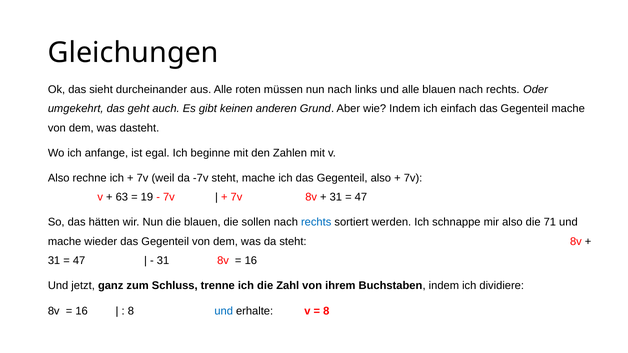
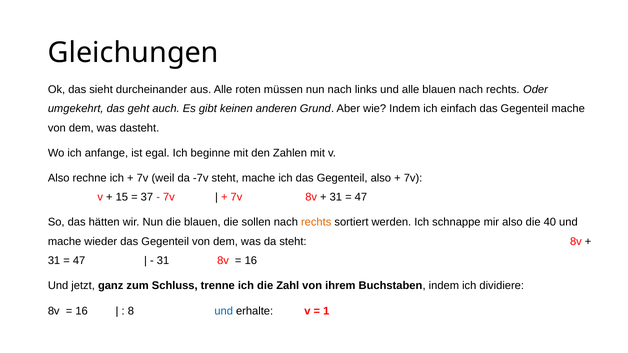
63: 63 -> 15
19: 19 -> 37
rechts at (316, 222) colour: blue -> orange
71: 71 -> 40
8 at (326, 311): 8 -> 1
